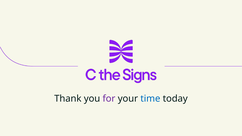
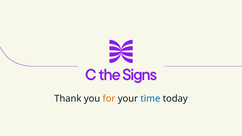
for colour: purple -> orange
